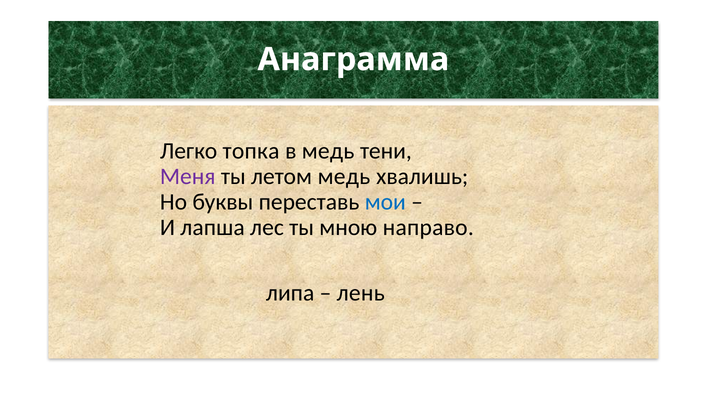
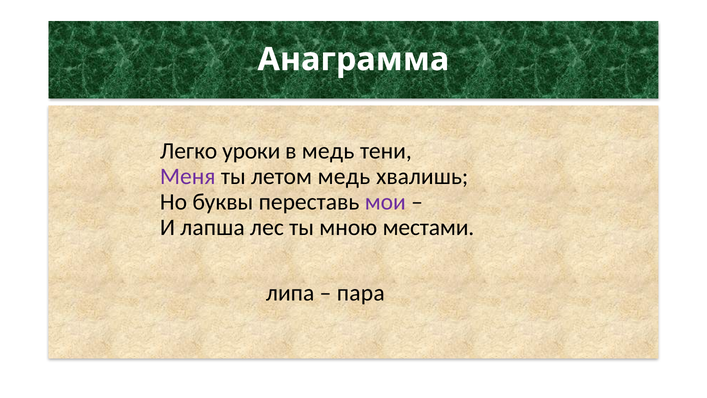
топка: топка -> уроки
мои colour: blue -> purple
направо: направо -> местами
лень: лень -> пара
